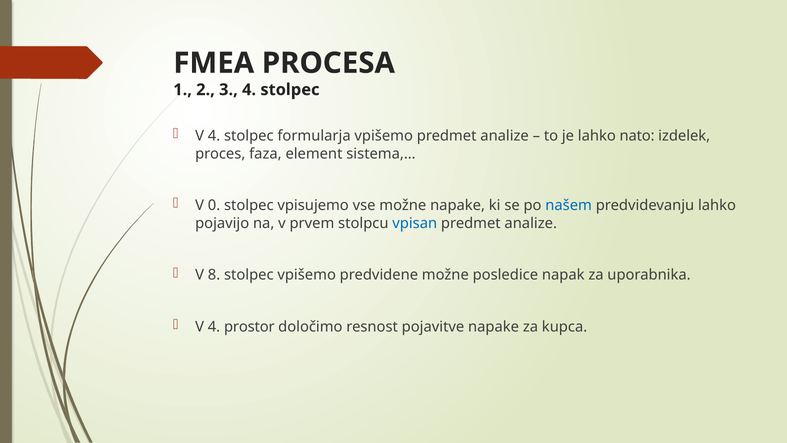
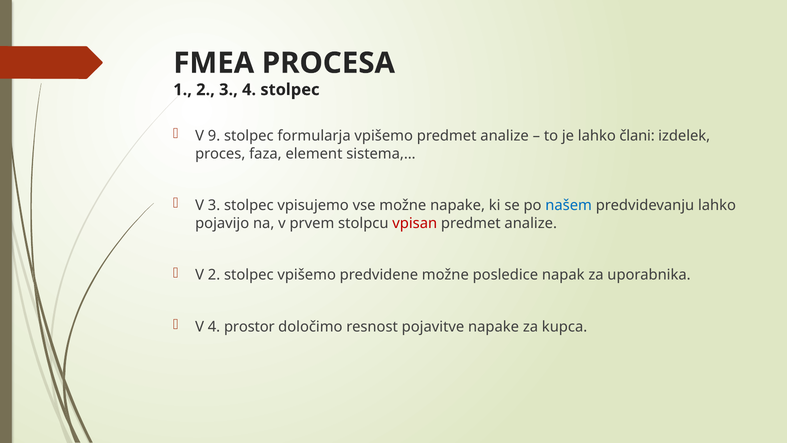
4 at (214, 136): 4 -> 9
nato: nato -> člani
V 0: 0 -> 3
vpisan colour: blue -> red
V 8: 8 -> 2
